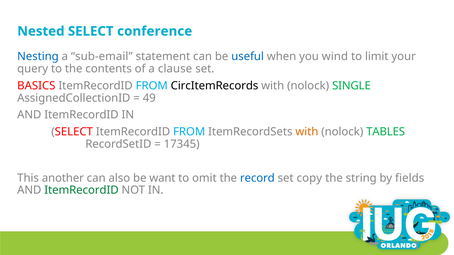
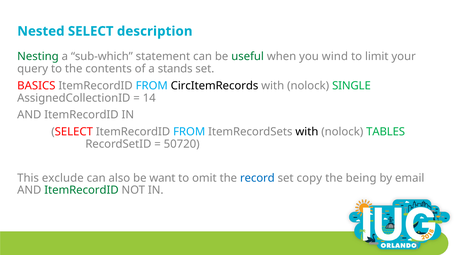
conference: conference -> description
Nesting colour: blue -> green
sub-email: sub-email -> sub-which
useful colour: blue -> green
clause: clause -> stands
49: 49 -> 14
with at (307, 132) colour: orange -> black
17345: 17345 -> 50720
another: another -> exclude
string: string -> being
fields: fields -> email
